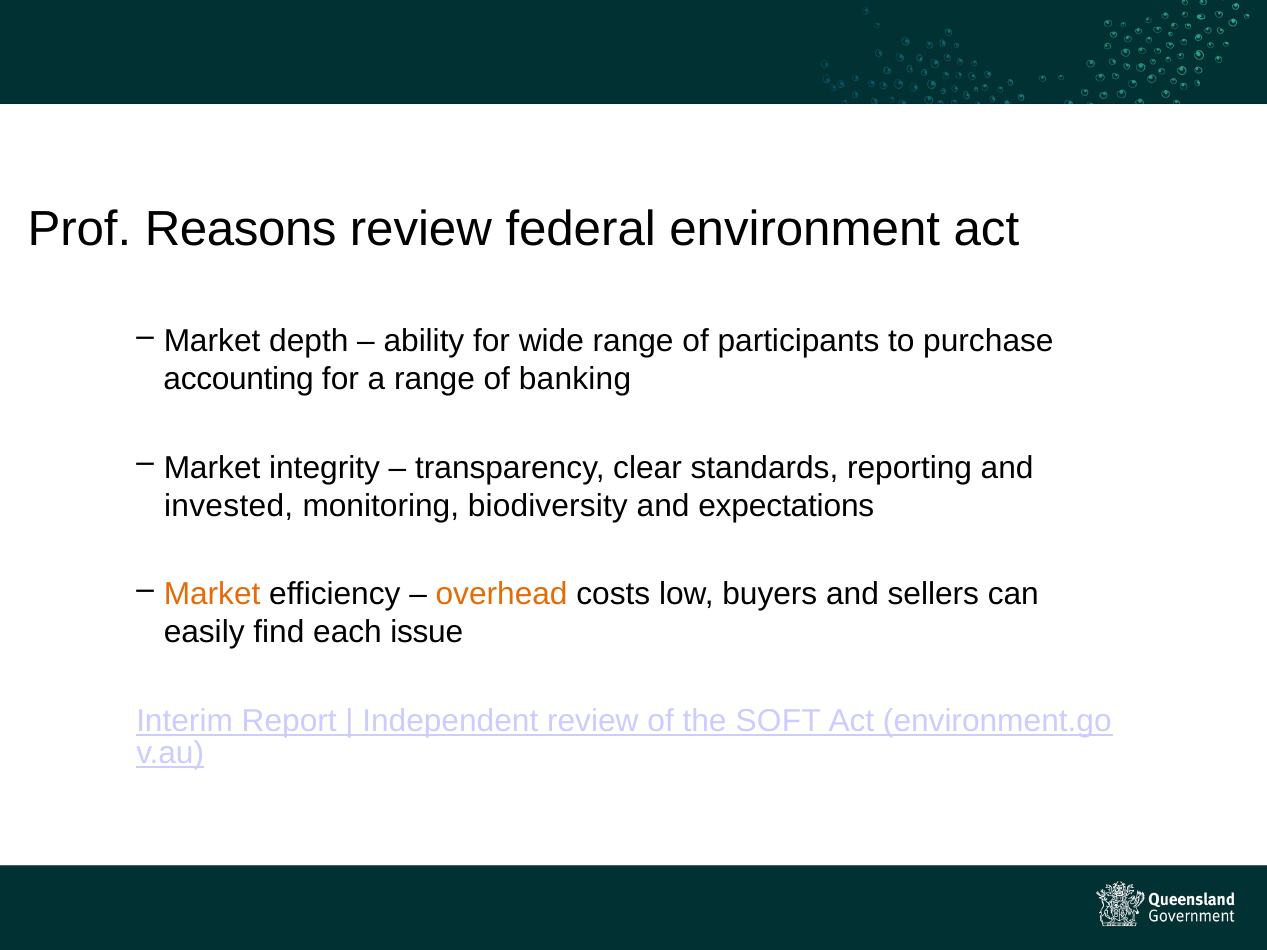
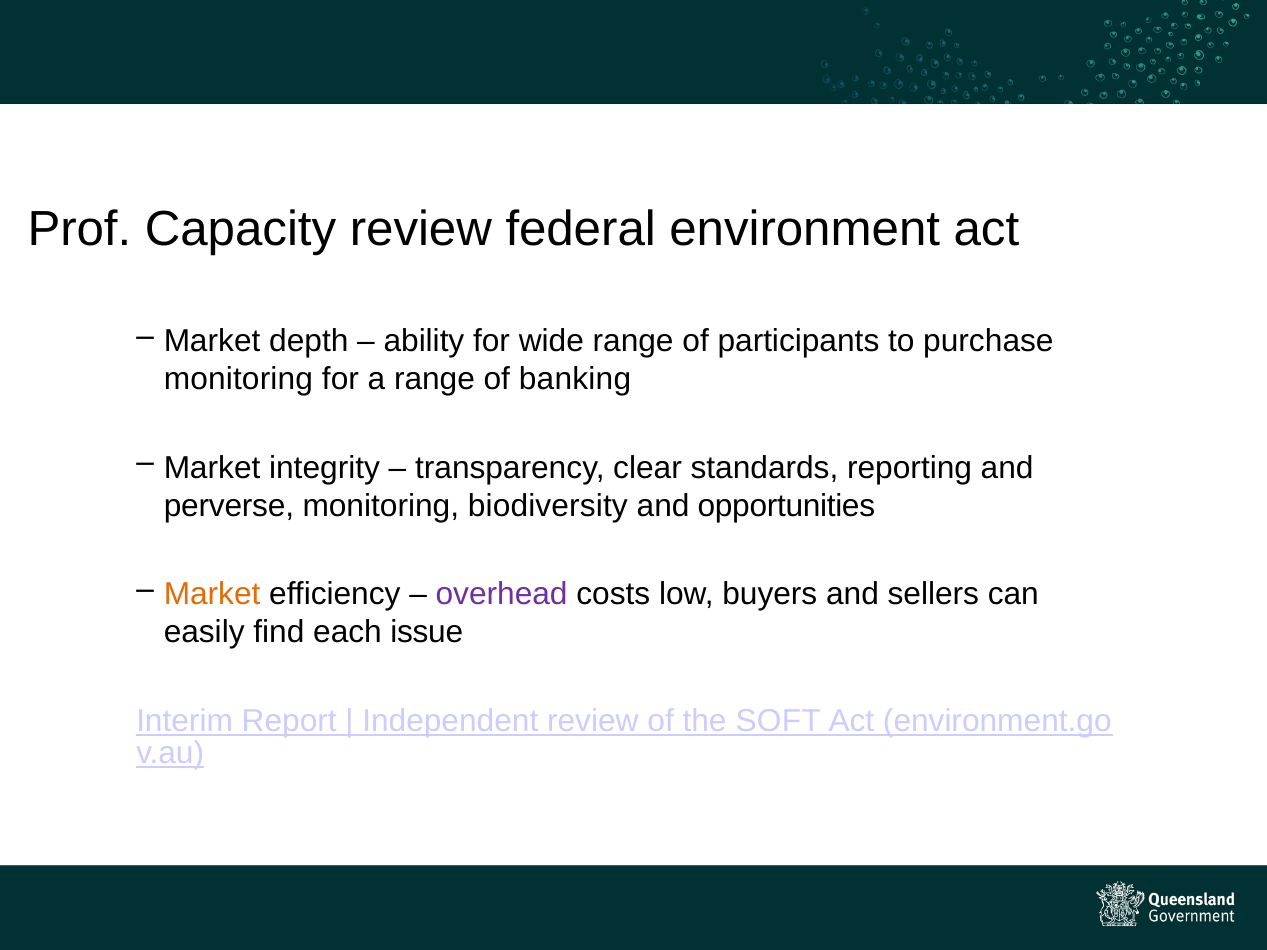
Reasons: Reasons -> Capacity
accounting at (239, 379): accounting -> monitoring
invested: invested -> perverse
expectations: expectations -> opportunities
overhead colour: orange -> purple
